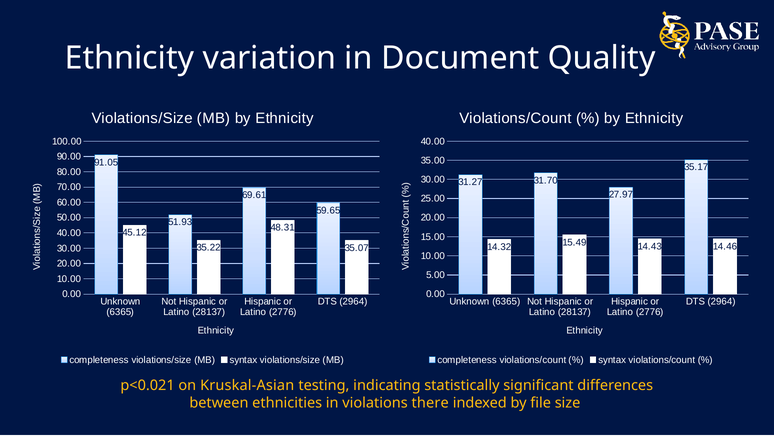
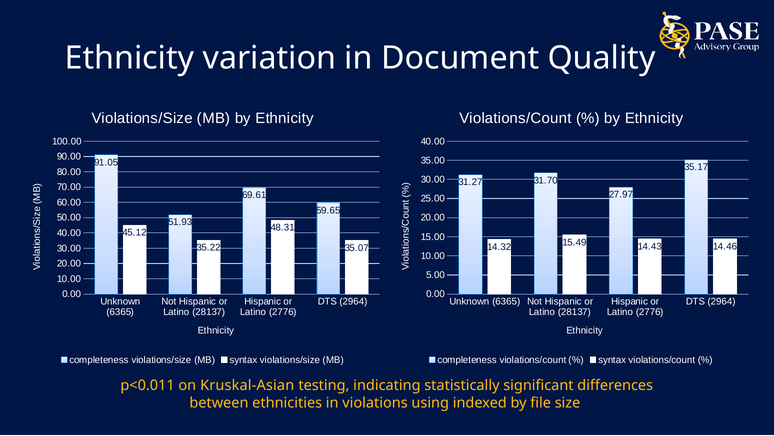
p<0.021: p<0.021 -> p<0.011
there: there -> using
